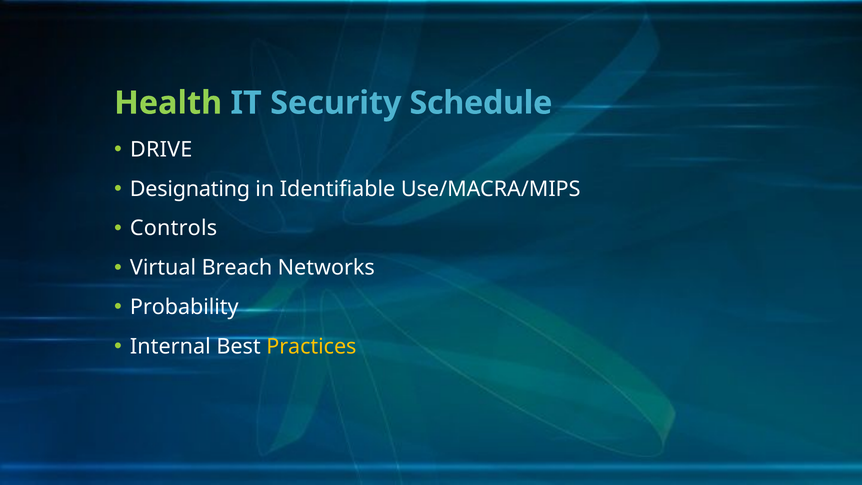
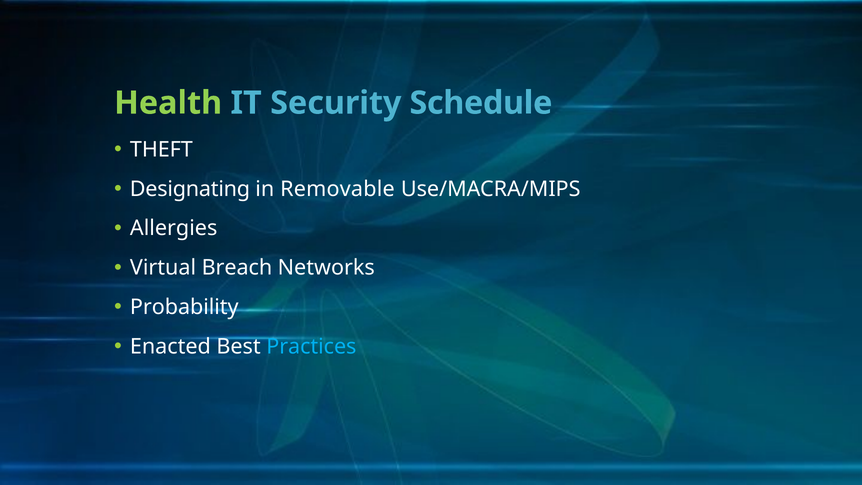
DRIVE: DRIVE -> THEFT
Identifiable: Identifiable -> Removable
Controls: Controls -> Allergies
Internal: Internal -> Enacted
Practices colour: yellow -> light blue
